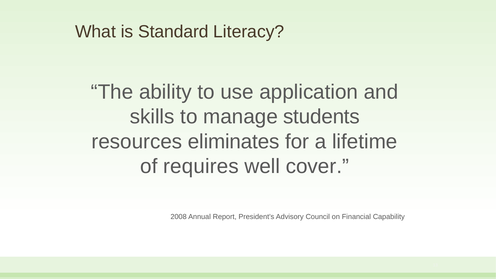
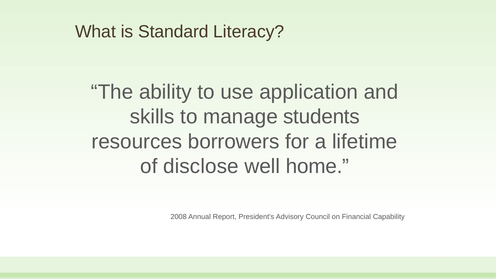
eliminates: eliminates -> borrowers
requires: requires -> disclose
cover: cover -> home
